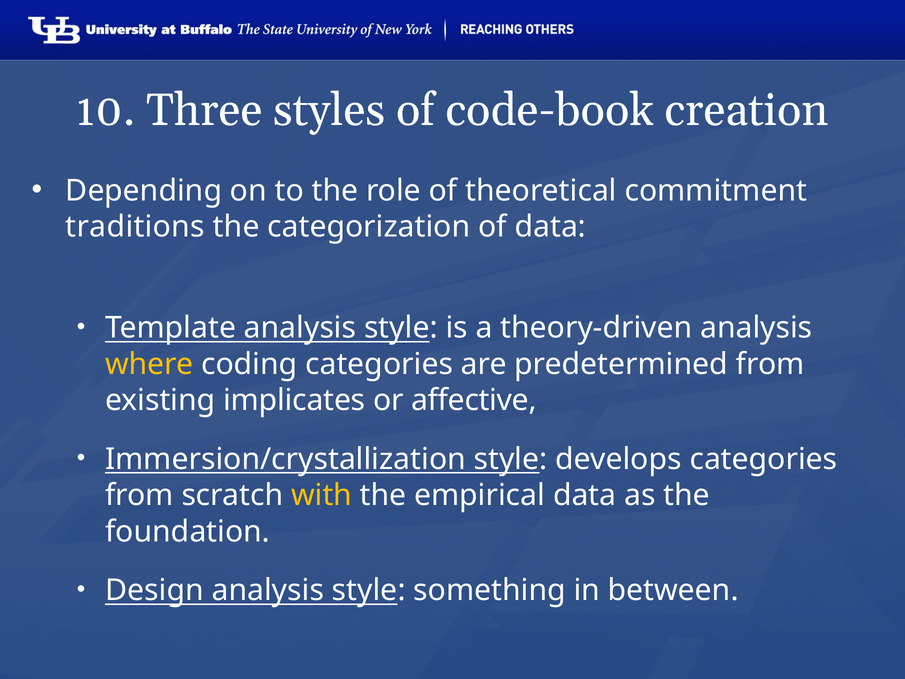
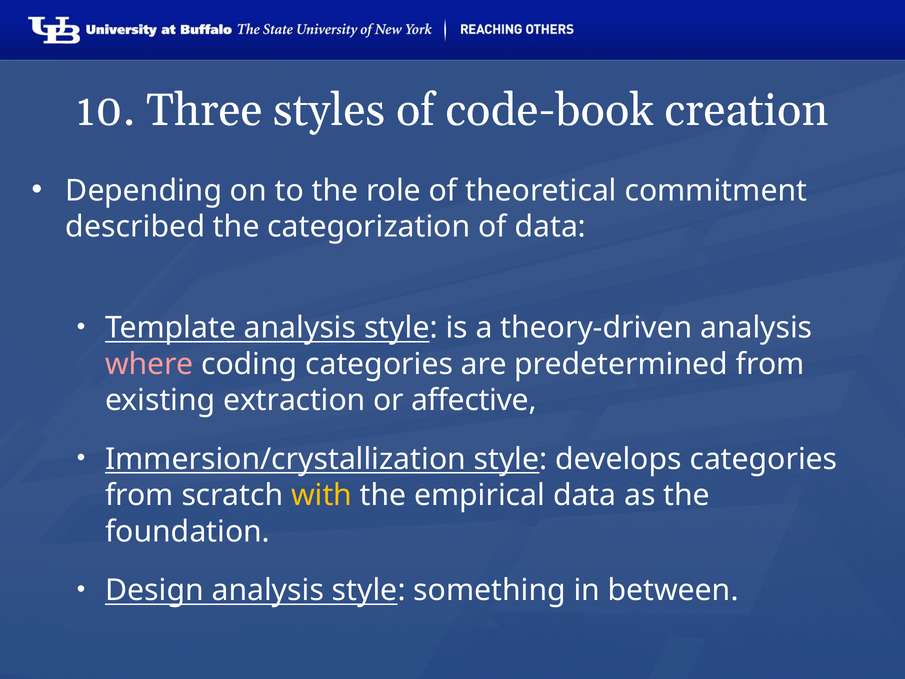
traditions: traditions -> described
where colour: yellow -> pink
implicates: implicates -> extraction
